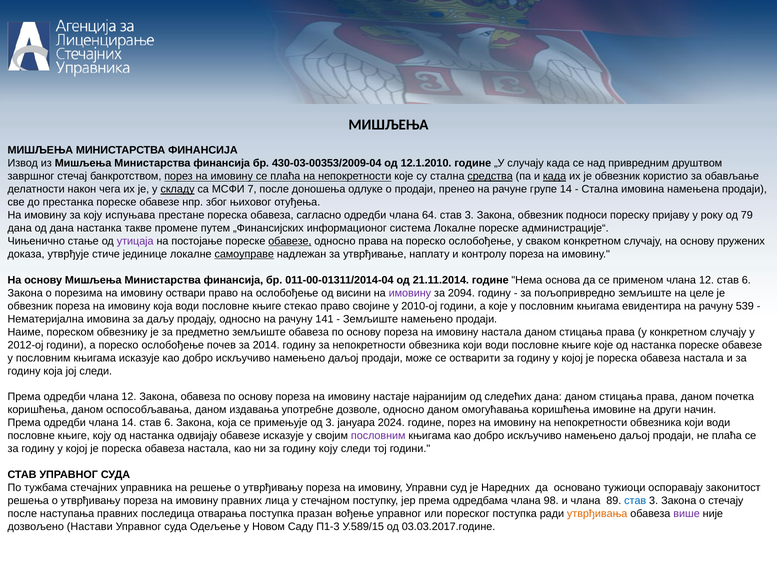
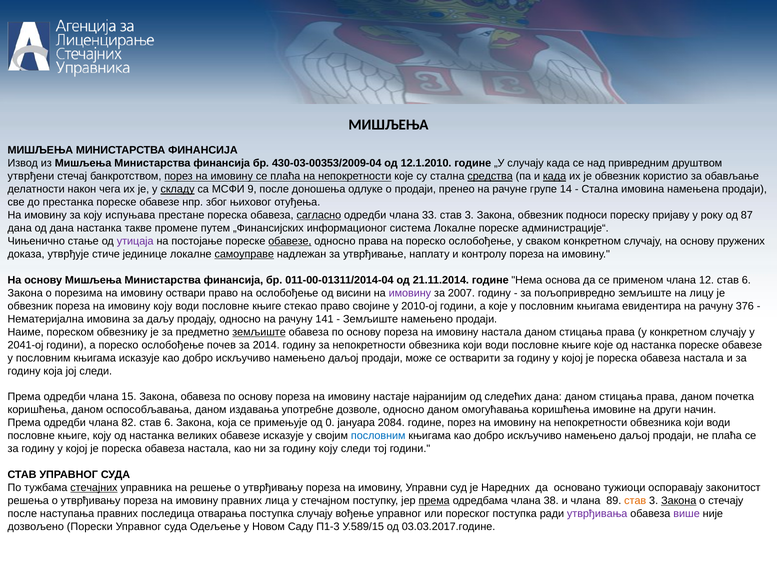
завршног: завршног -> утврђени
7: 7 -> 9
сагласно underline: none -> present
64: 64 -> 33
79: 79 -> 87
2094: 2094 -> 2007
целе: целе -> лицу
имовину која: која -> коју
539: 539 -> 376
земљиште at (259, 332) underline: none -> present
2012-ој: 2012-ој -> 2041-ој
одредби члана 12: 12 -> 15
члана 14: 14 -> 82
од 3: 3 -> 0
2024: 2024 -> 2084
одвијају: одвијају -> великих
пословним at (378, 436) colour: purple -> blue
стечајних underline: none -> present
према at (434, 501) underline: none -> present
98: 98 -> 38
став at (635, 501) colour: blue -> orange
Закона at (679, 501) underline: none -> present
поступка празан: празан -> случају
утврђивања colour: orange -> purple
Настави: Настави -> Порески
